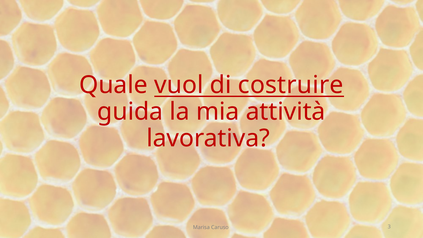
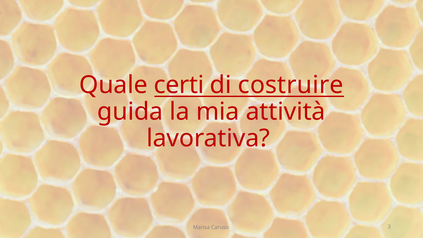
vuol: vuol -> certi
